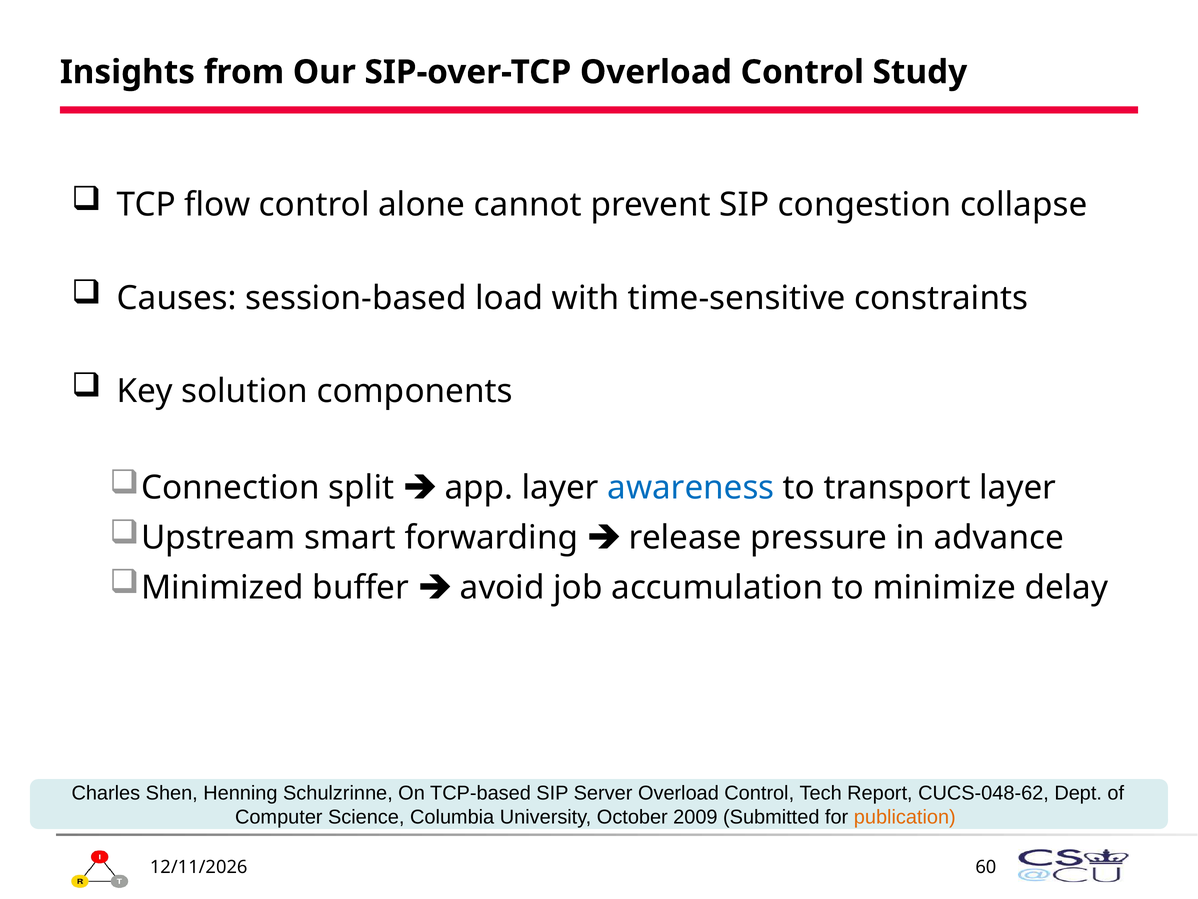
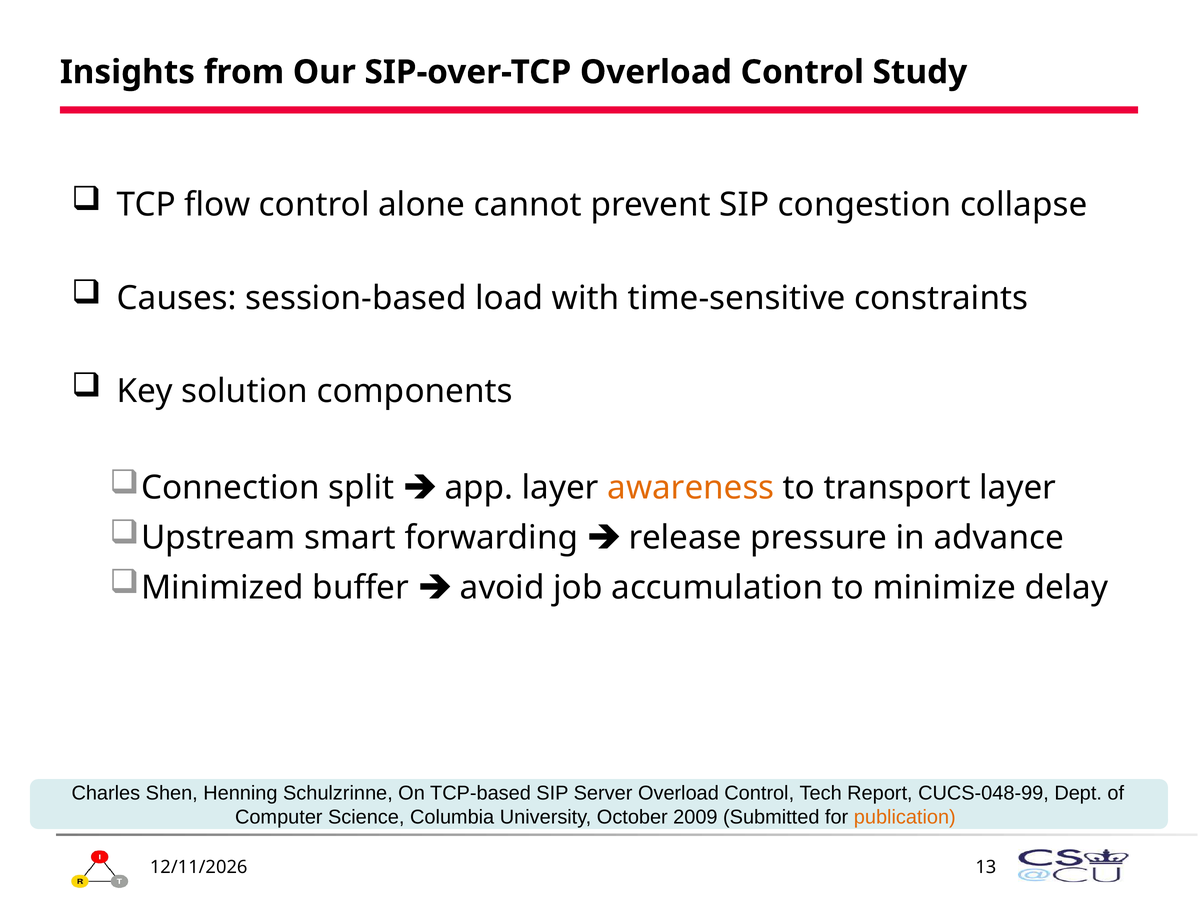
awareness colour: blue -> orange
CUCS-048-62: CUCS-048-62 -> CUCS-048-99
60: 60 -> 13
